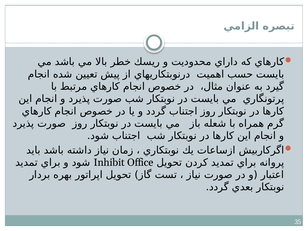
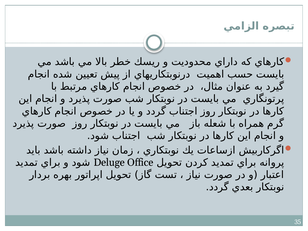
Inhibit: Inhibit -> Deluge
